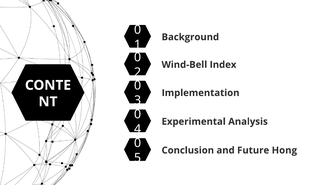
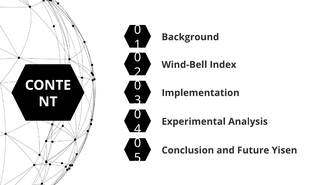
Hong: Hong -> Yisen
